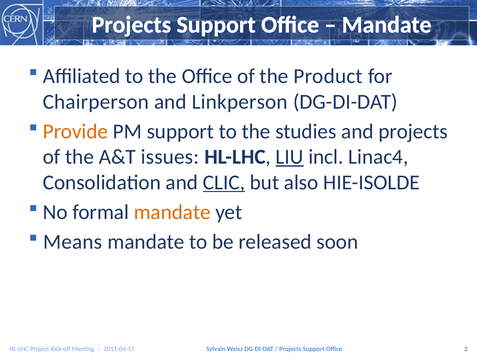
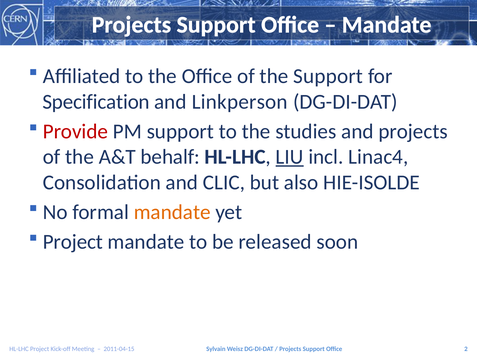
the Product: Product -> Support
Chairperson: Chairperson -> Specification
Provide colour: orange -> red
issues: issues -> behalf
CLIC underline: present -> none
Means at (73, 242): Means -> Project
